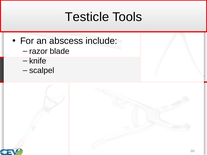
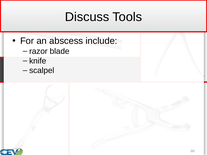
Testicle: Testicle -> Discuss
